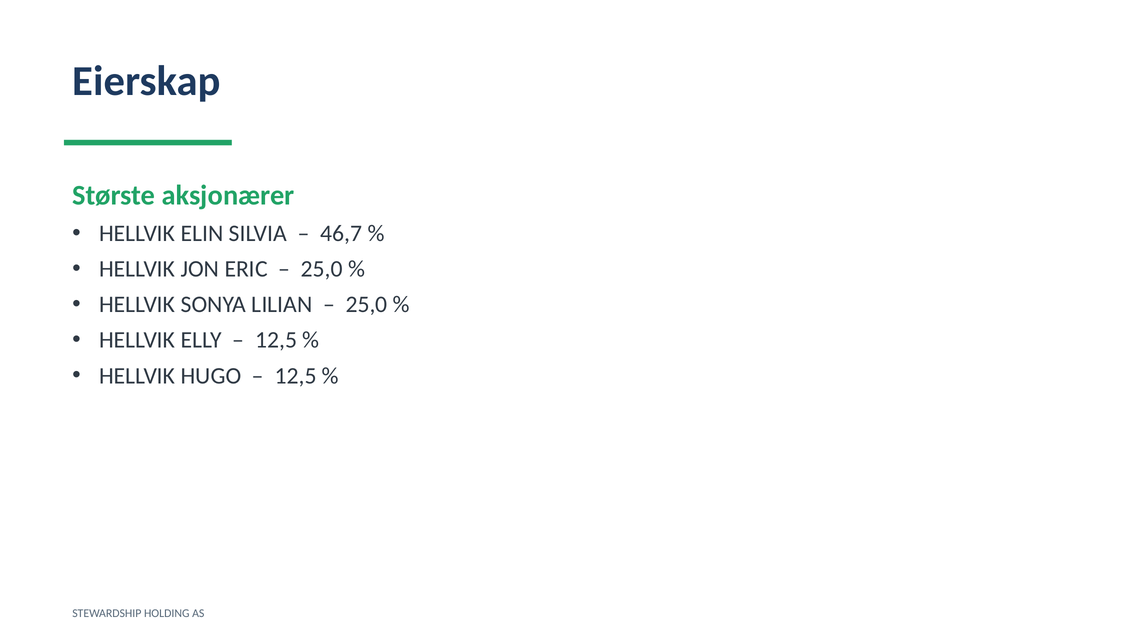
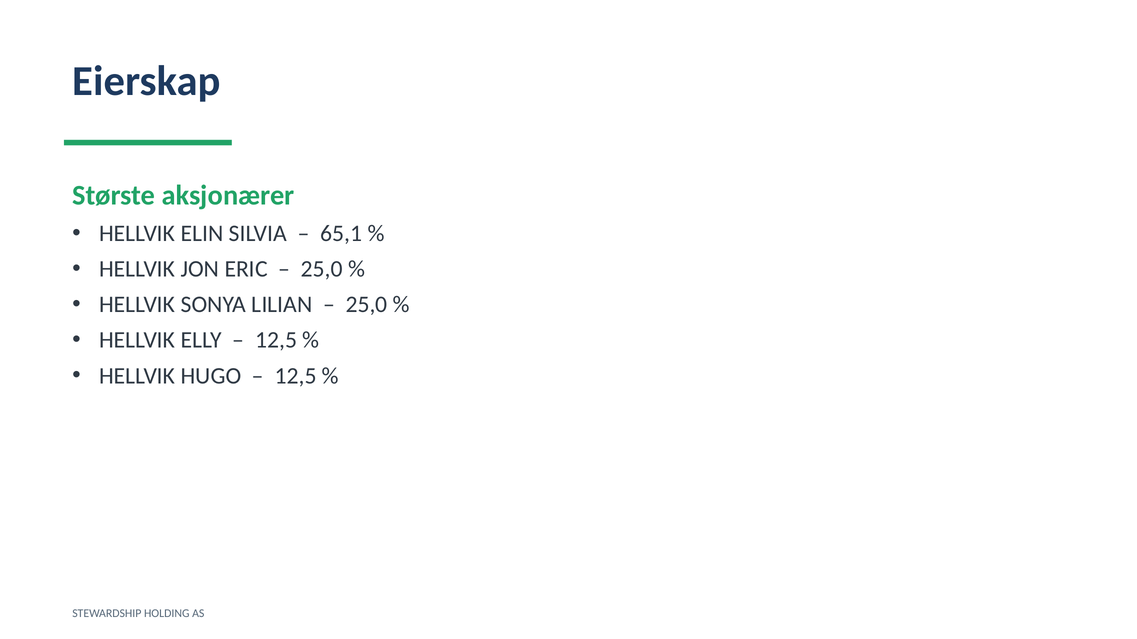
46,7: 46,7 -> 65,1
